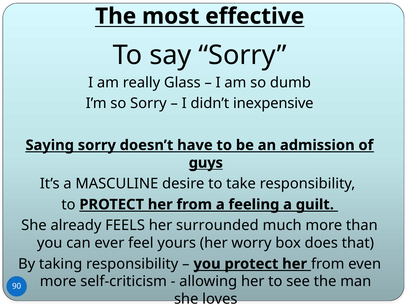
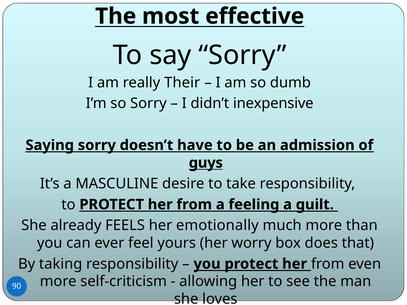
Glass: Glass -> Their
surrounded: surrounded -> emotionally
